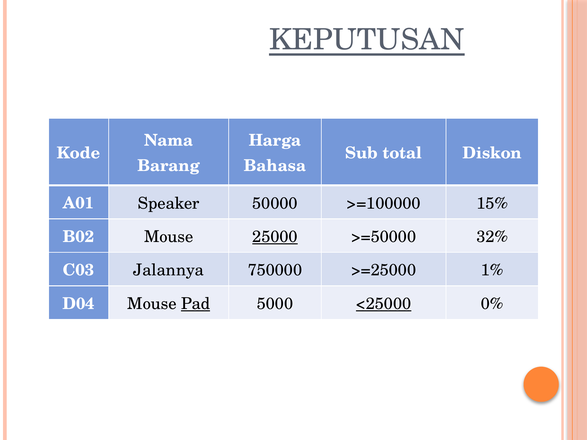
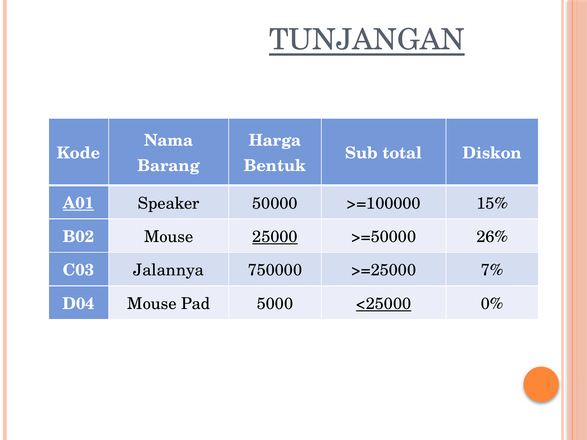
KEPUTUSAN: KEPUTUSAN -> TUNJANGAN
Bahasa: Bahasa -> Bentuk
A01 underline: none -> present
32%: 32% -> 26%
1%: 1% -> 7%
Pad underline: present -> none
